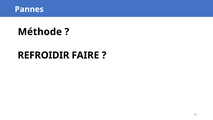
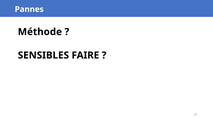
REFROIDIR: REFROIDIR -> SENSIBLES
